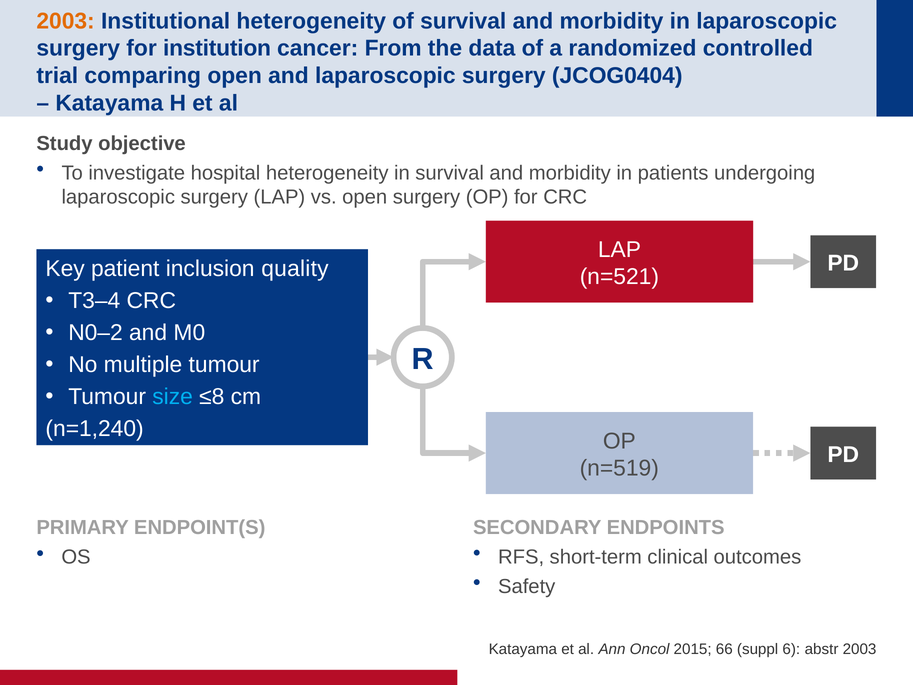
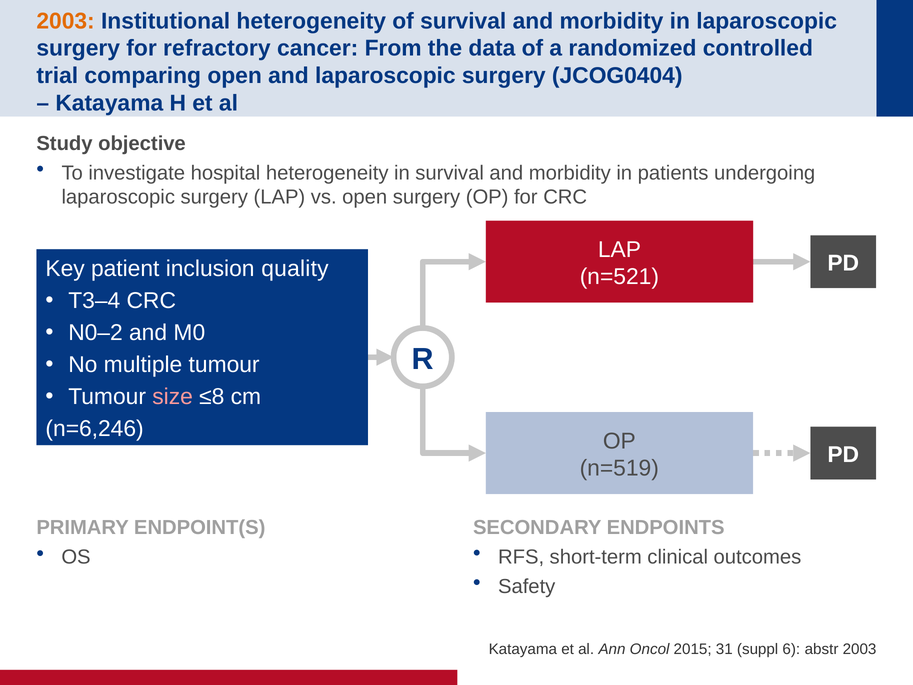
institution: institution -> refractory
size colour: light blue -> pink
n=1,240: n=1,240 -> n=6,246
66: 66 -> 31
